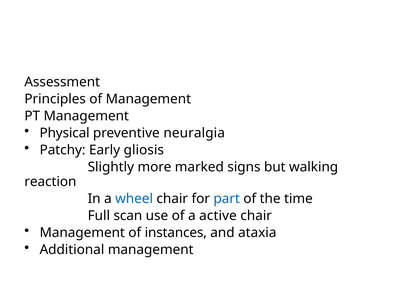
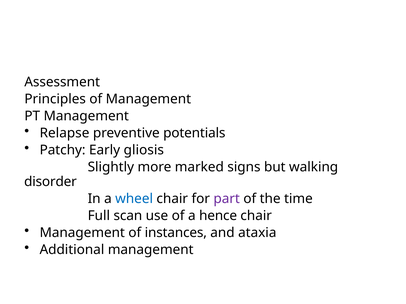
Physical: Physical -> Relapse
neuralgia: neuralgia -> potentials
reaction: reaction -> disorder
part colour: blue -> purple
active: active -> hence
